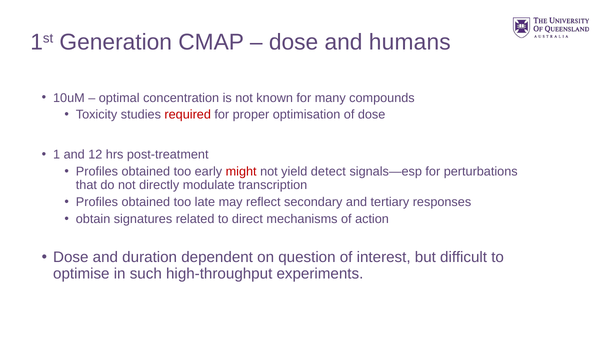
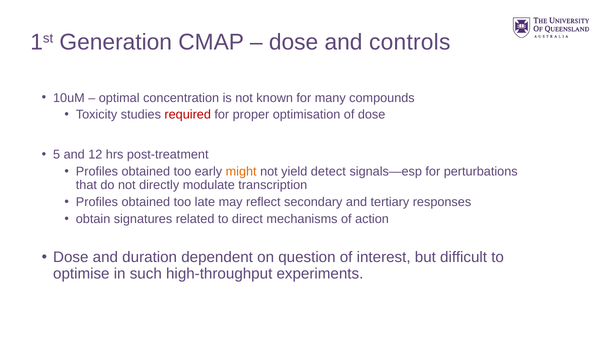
humans: humans -> controls
1: 1 -> 5
might colour: red -> orange
